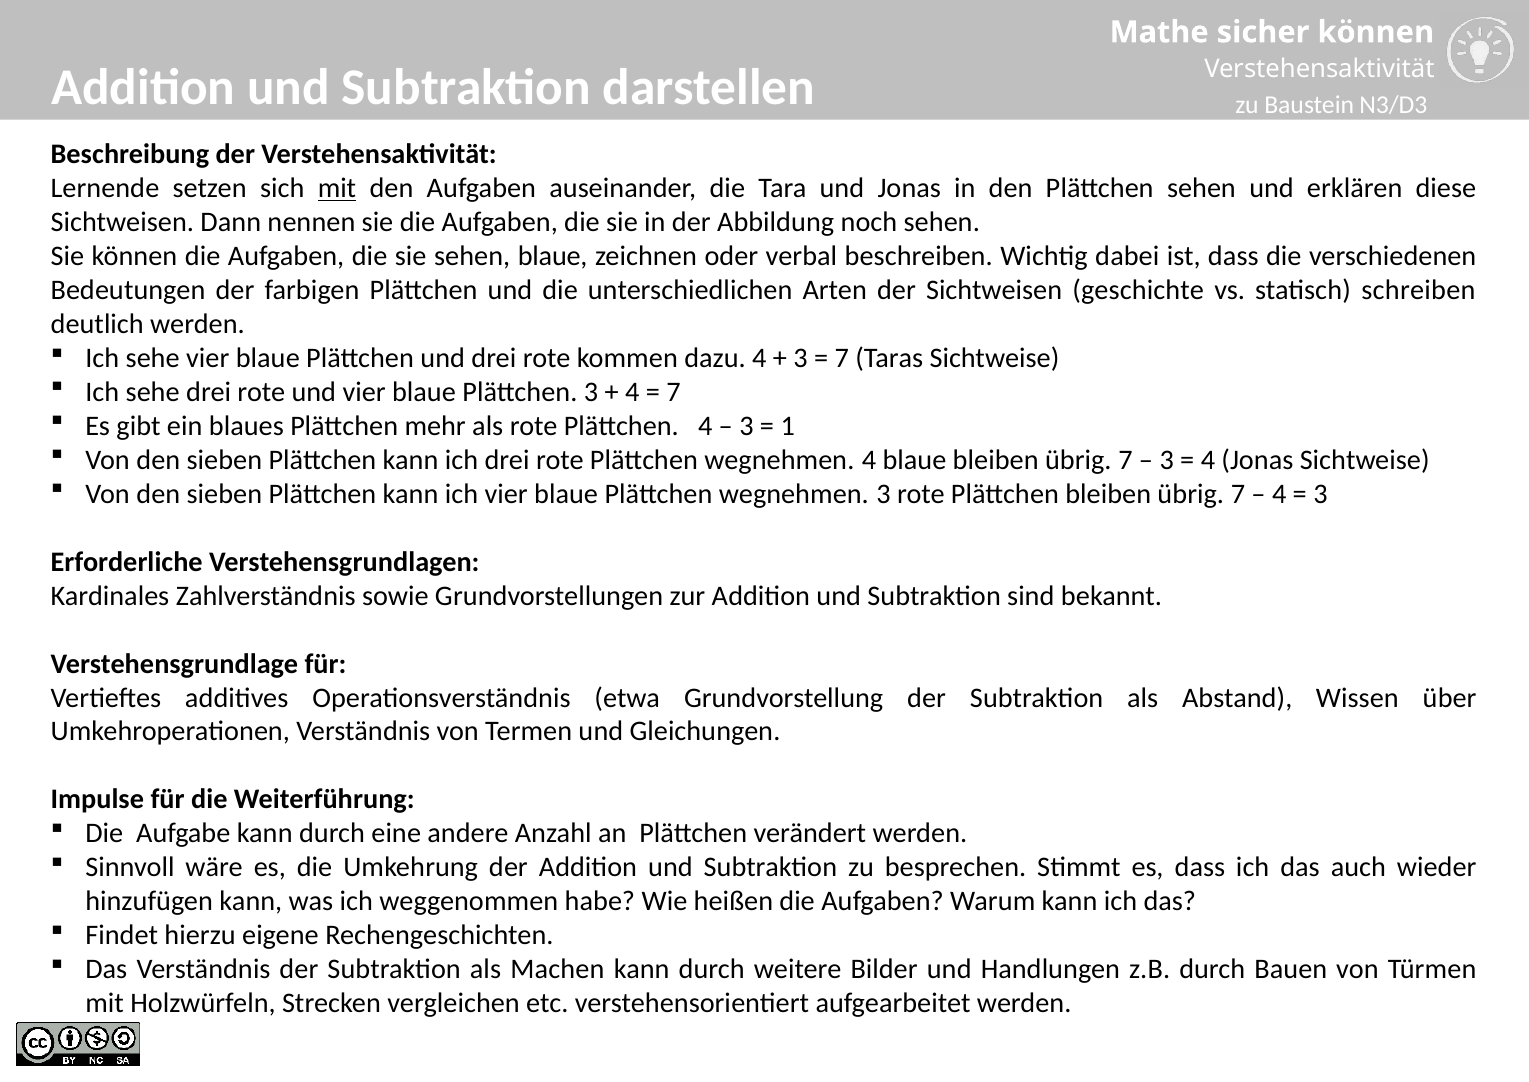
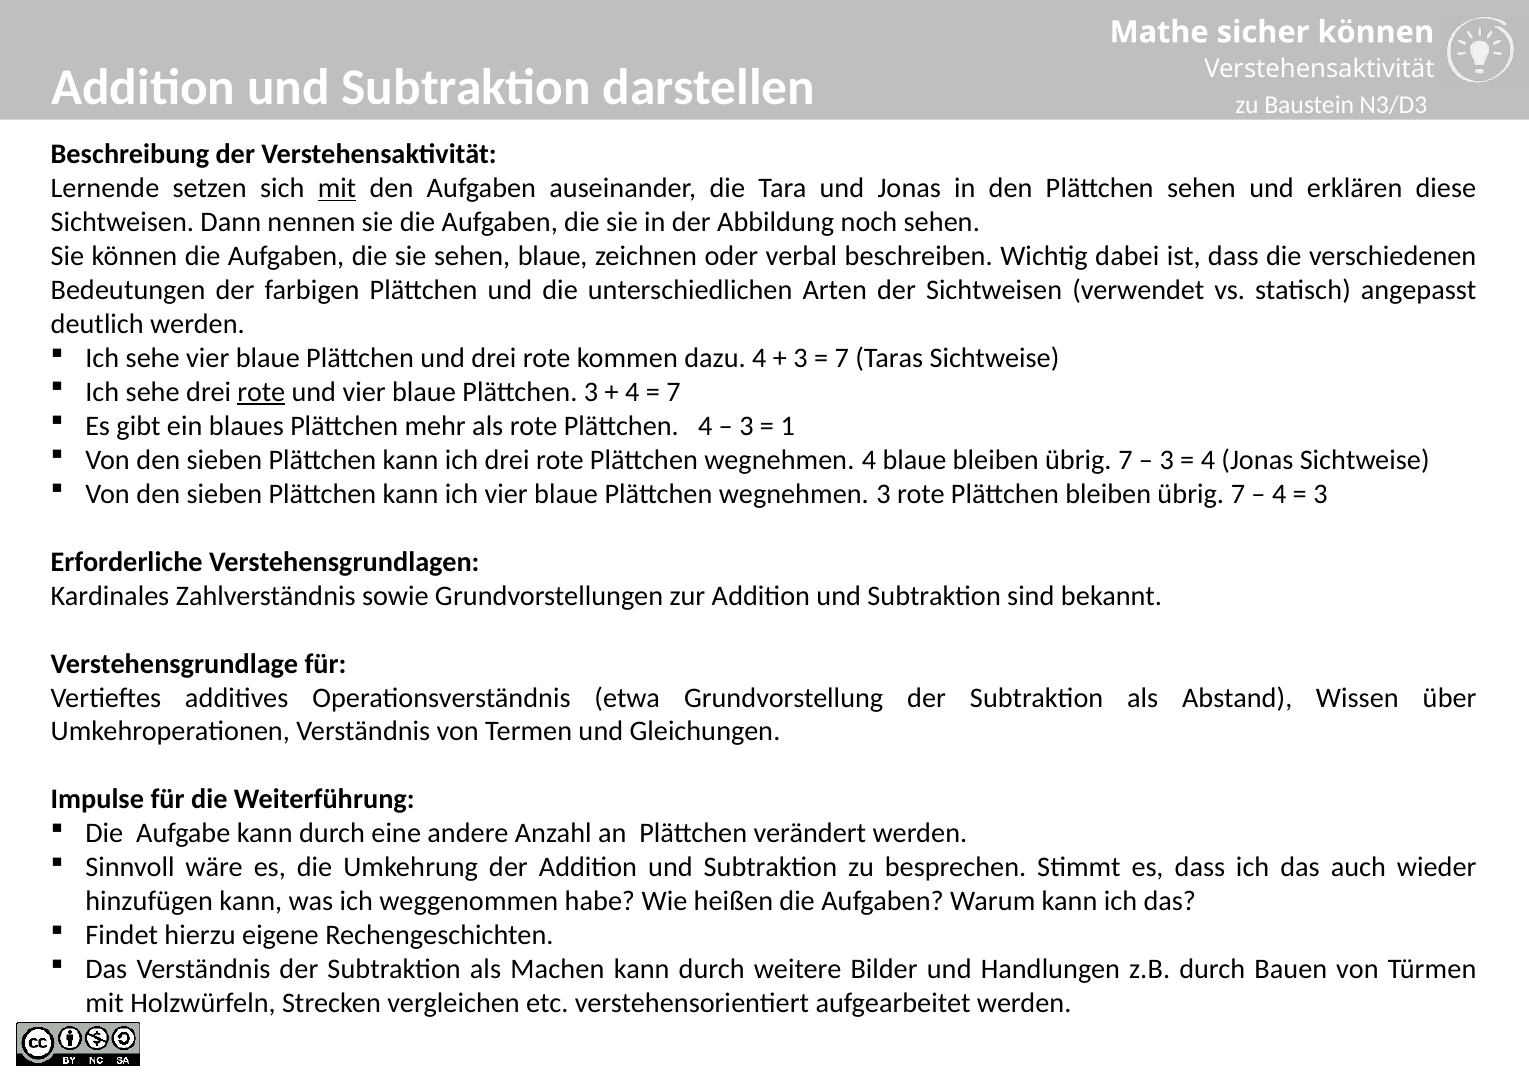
geschichte: geschichte -> verwendet
schreiben: schreiben -> angepasst
rote at (261, 392) underline: none -> present
